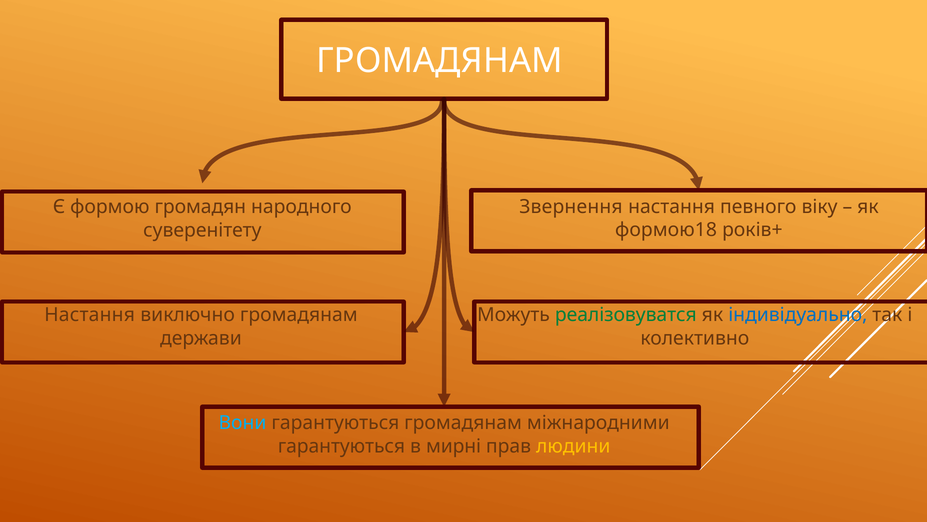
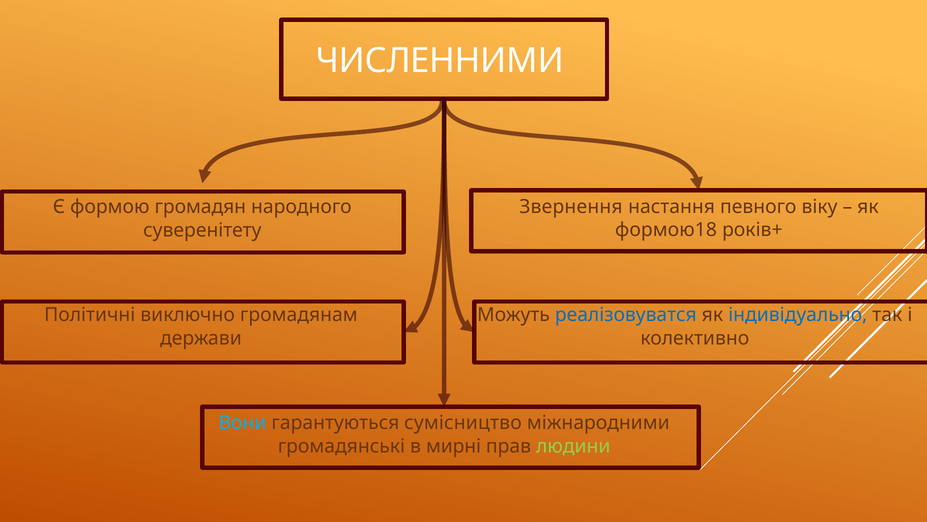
ГРОМАДЯНАМ at (440, 61): ГРОМАДЯНАМ -> ЧИСЛЕННИМИ
Настання at (90, 315): Настання -> Політичні
реалізовуватся colour: green -> blue
гарантуються громадянам: громадянам -> сумісництво
гарантуються at (341, 446): гарантуються -> громадянські
людини colour: yellow -> light green
